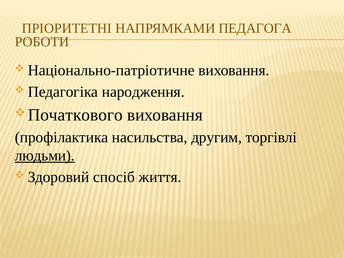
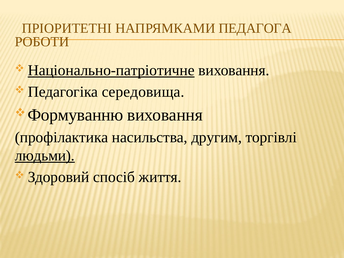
Національно-патріотичне underline: none -> present
народження: народження -> середовища
Початкового: Початкового -> Формуванню
